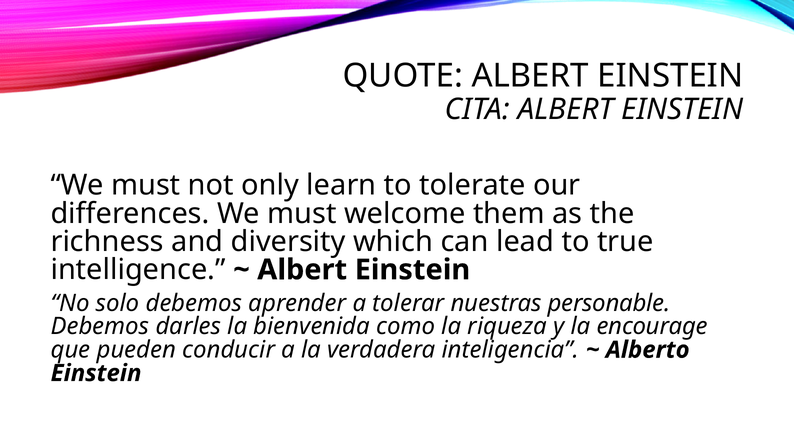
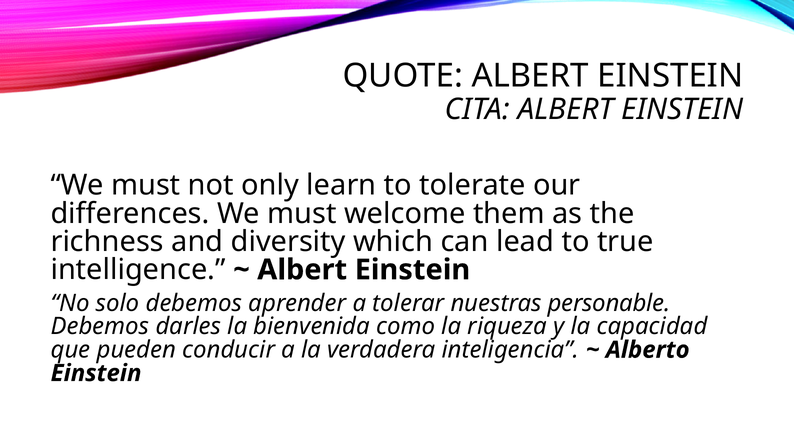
encourage: encourage -> capacidad
